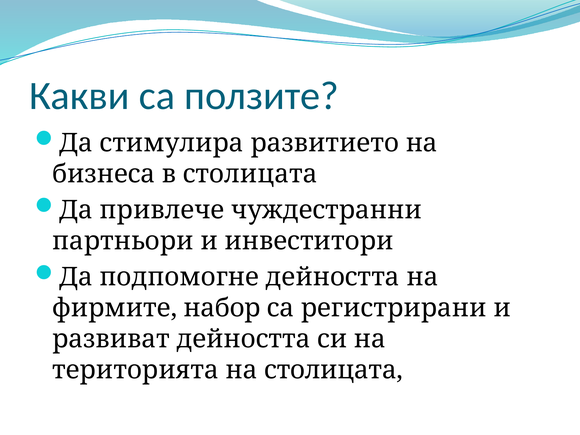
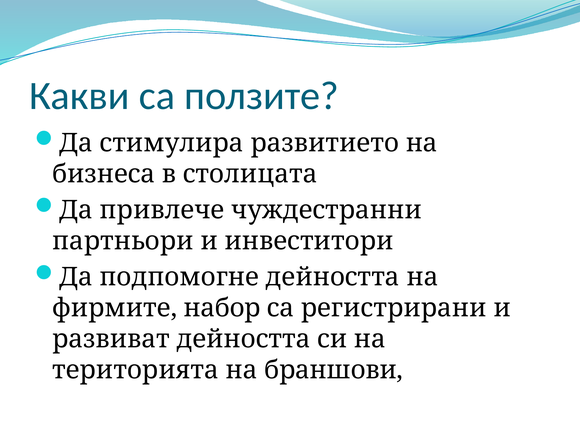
на столицата: столицата -> браншови
